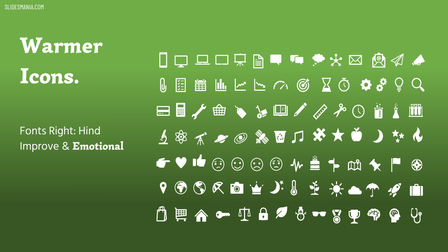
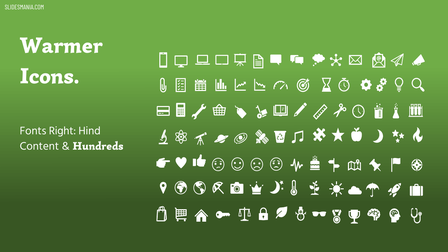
Improve: Improve -> Content
Emotional: Emotional -> Hundreds
